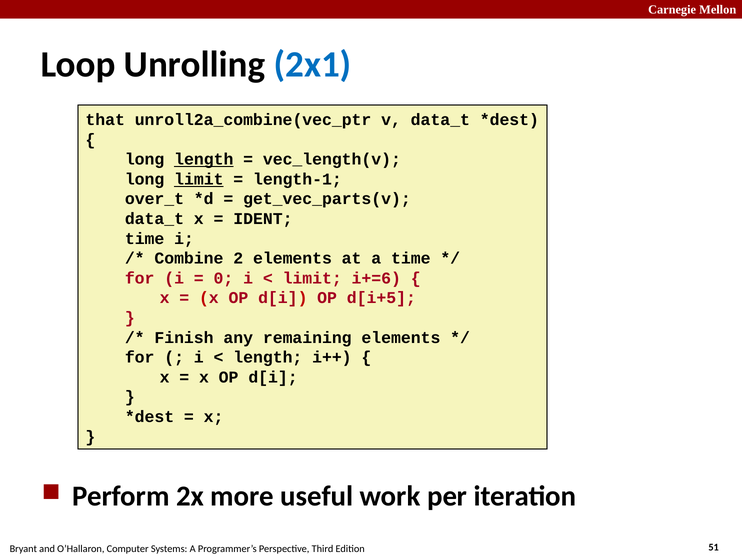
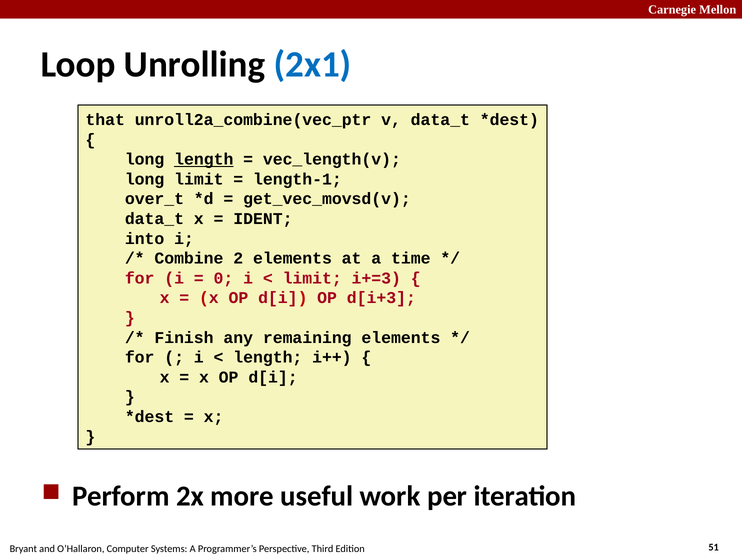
limit at (199, 179) underline: present -> none
get_vec_parts(v: get_vec_parts(v -> get_vec_movsd(v
time at (145, 238): time -> into
i+=6: i+=6 -> i+=3
d[i+5: d[i+5 -> d[i+3
